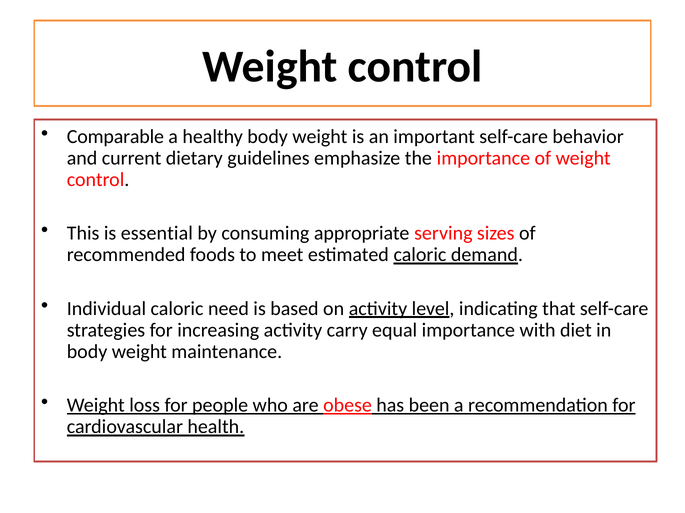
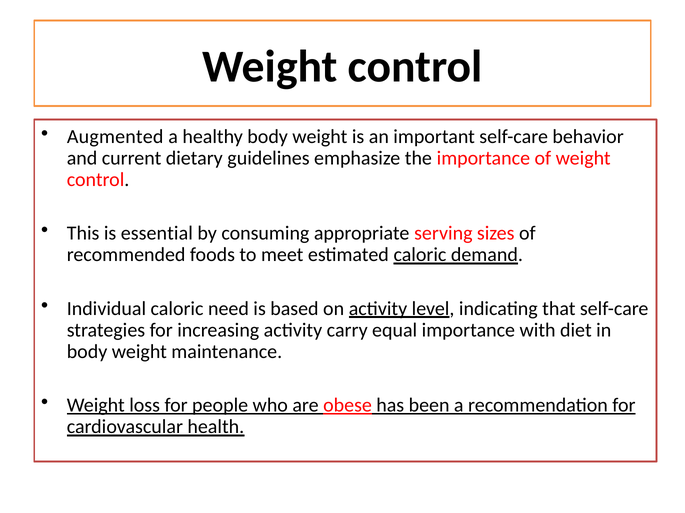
Comparable: Comparable -> Augmented
